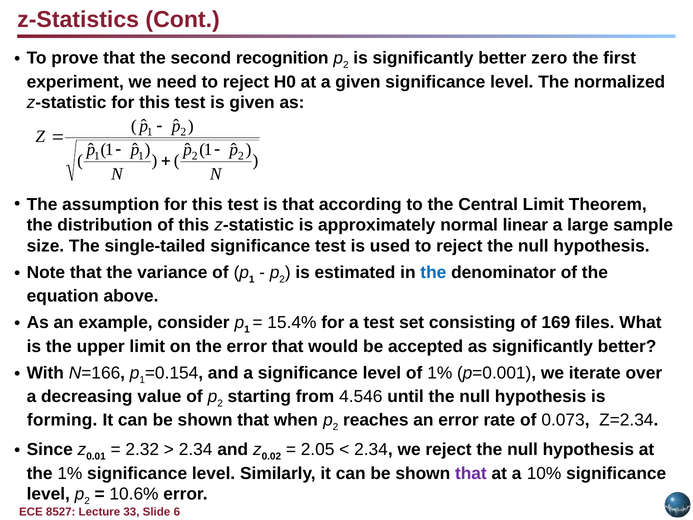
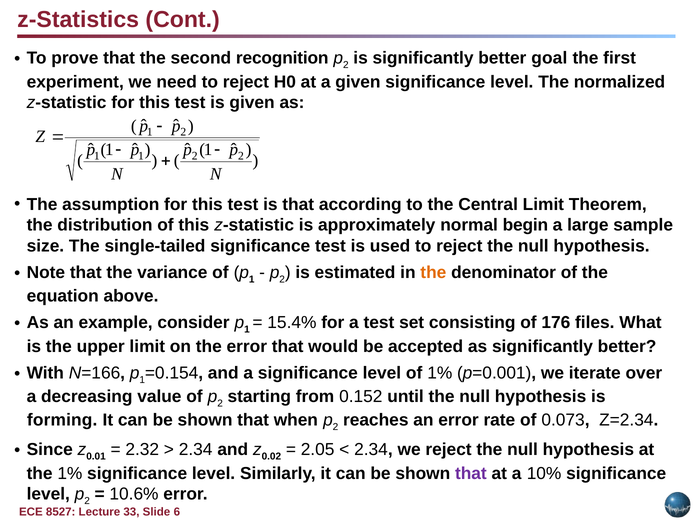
zero: zero -> goal
linear: linear -> begin
the at (433, 272) colour: blue -> orange
169: 169 -> 176
4.546: 4.546 -> 0.152
